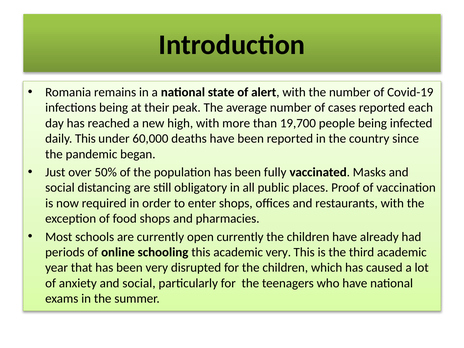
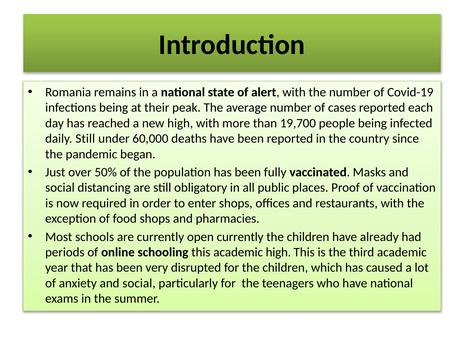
daily This: This -> Still
academic very: very -> high
